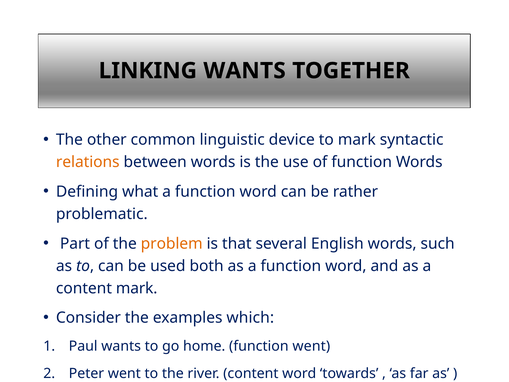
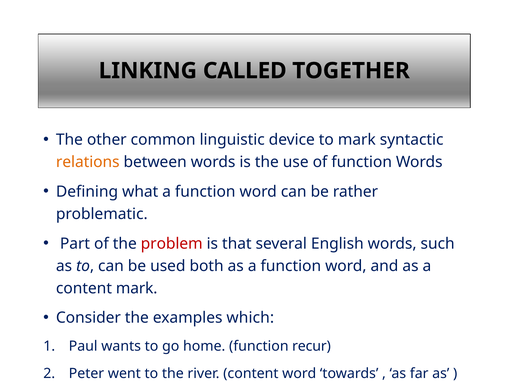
LINKING WANTS: WANTS -> CALLED
problem colour: orange -> red
function went: went -> recur
